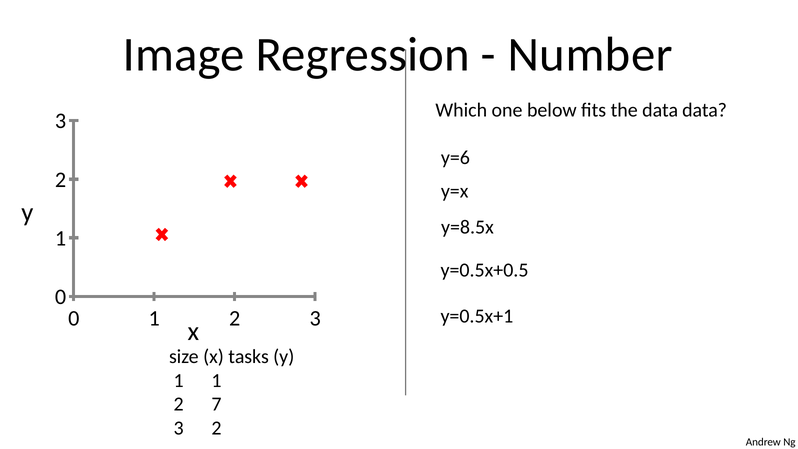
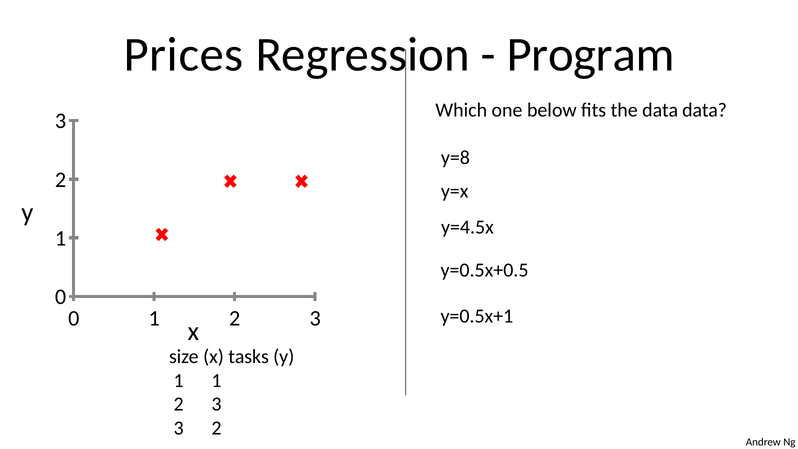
Image: Image -> Prices
Number: Number -> Program
y=6: y=6 -> y=8
y=8.5x: y=8.5x -> y=4.5x
7 at (216, 404): 7 -> 3
